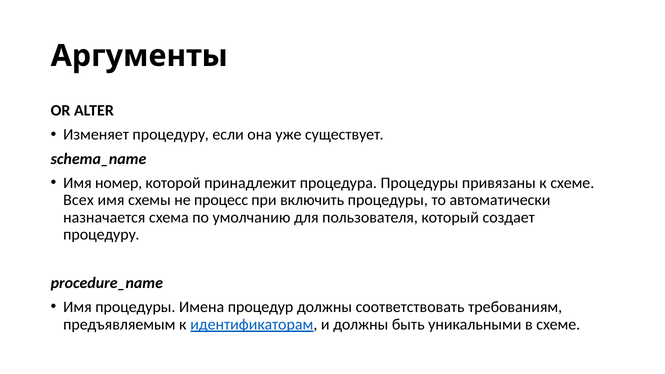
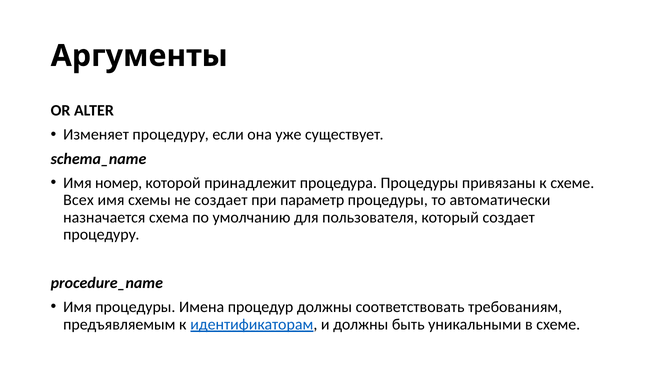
не процесс: процесс -> создает
включить: включить -> параметр
